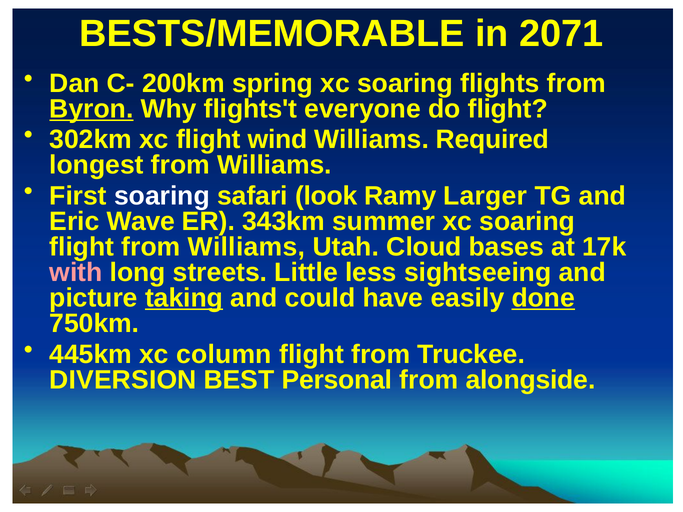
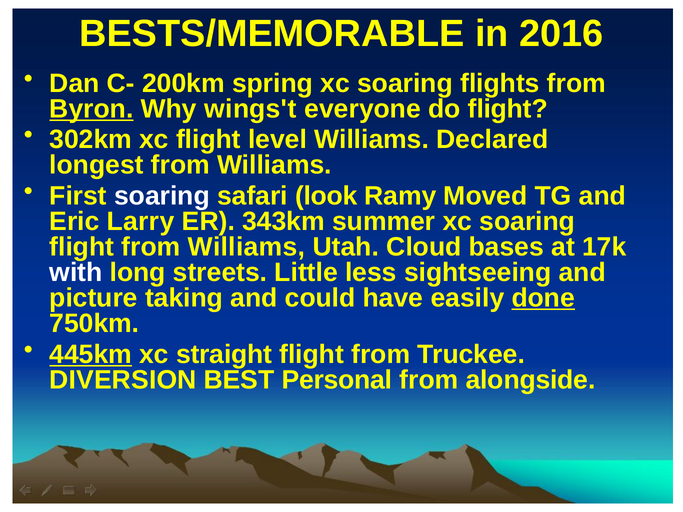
2071: 2071 -> 2016
flights't: flights't -> wings't
wind: wind -> level
Required: Required -> Declared
Larger: Larger -> Moved
Wave: Wave -> Larry
with colour: pink -> white
taking underline: present -> none
445km underline: none -> present
column: column -> straight
